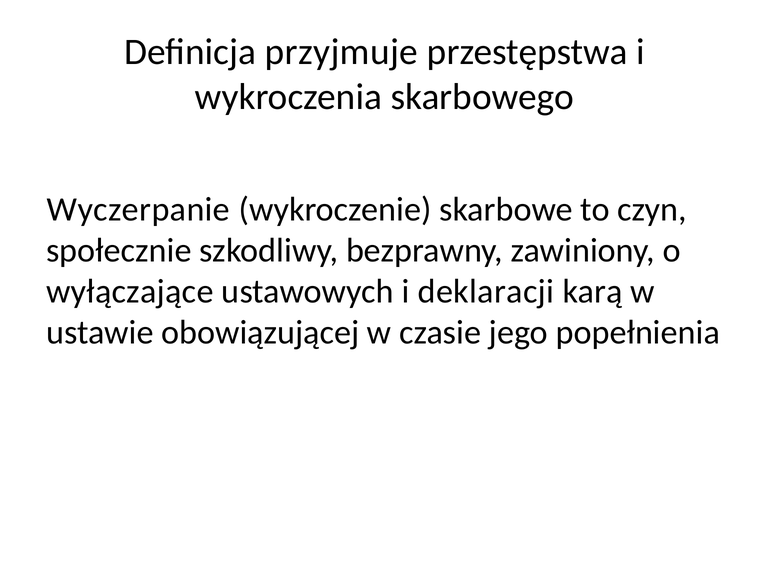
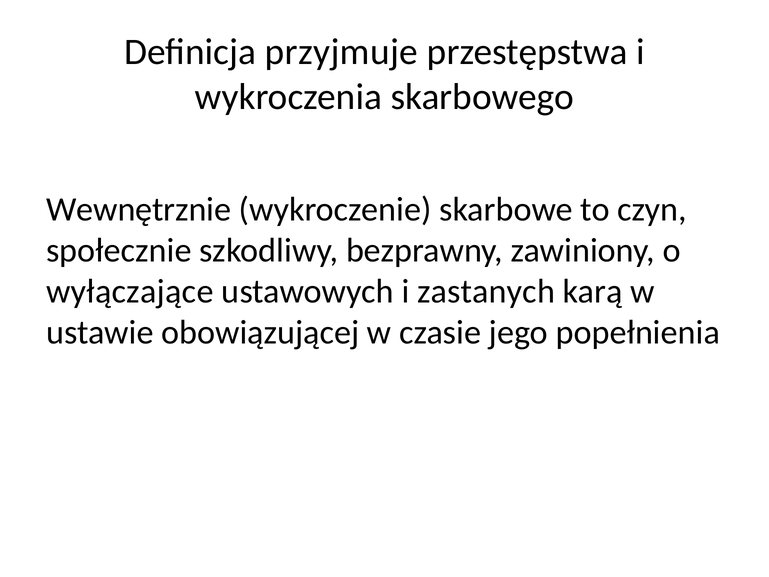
Wyczerpanie: Wyczerpanie -> Wewnętrznie
deklaracji: deklaracji -> zastanych
